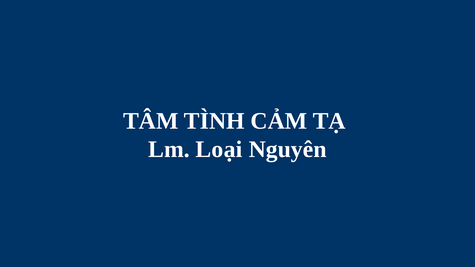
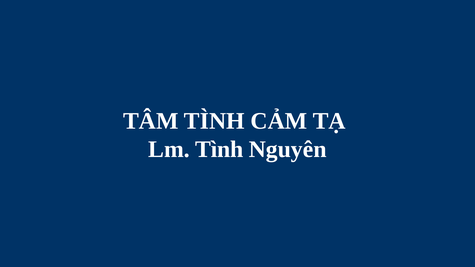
Lm Loại: Loại -> Tình
